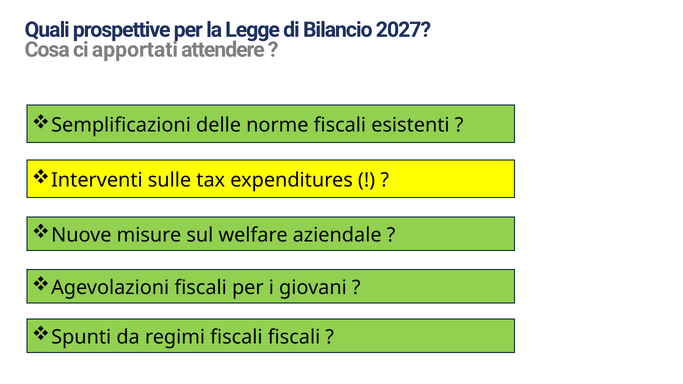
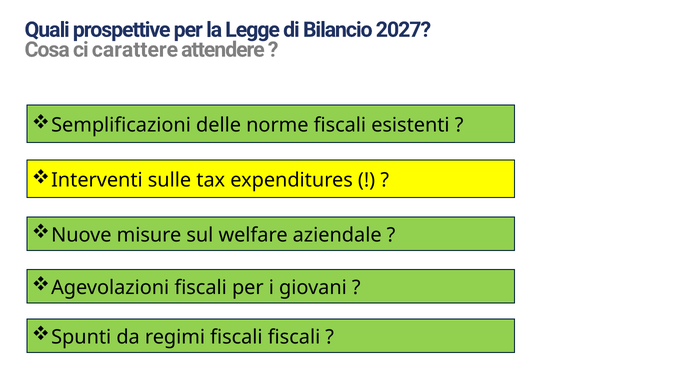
apportati: apportati -> carattere
